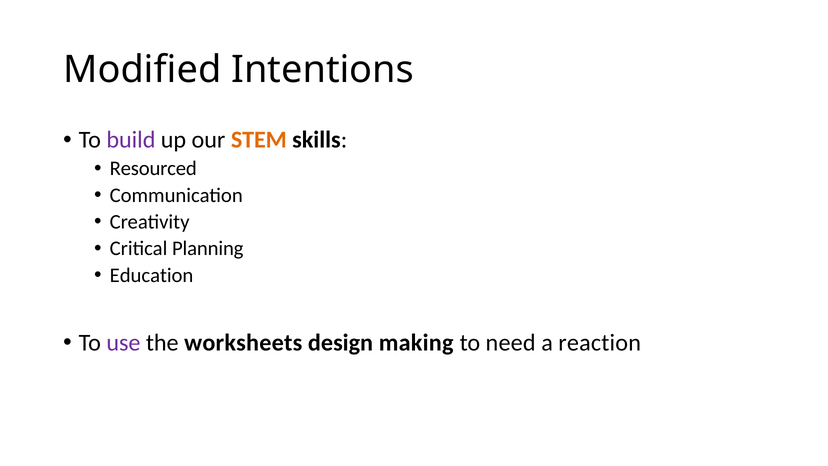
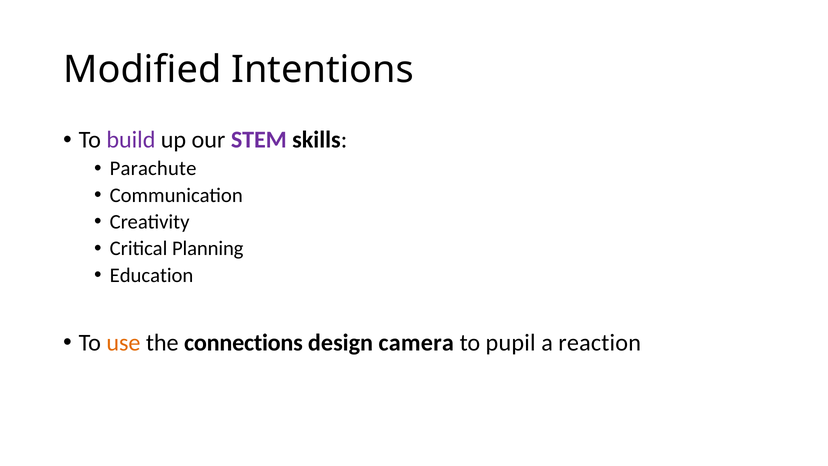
STEM colour: orange -> purple
Resourced: Resourced -> Parachute
use colour: purple -> orange
worksheets: worksheets -> connections
making: making -> camera
need: need -> pupil
